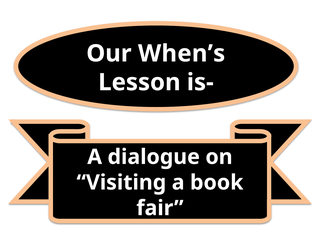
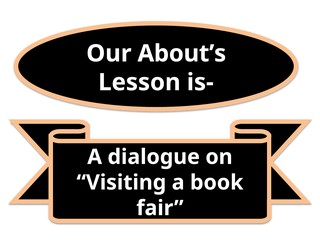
When’s: When’s -> About’s
